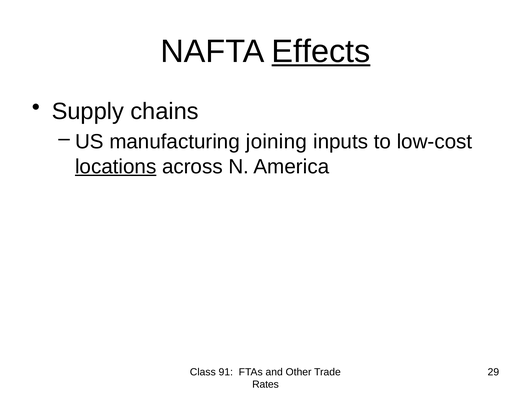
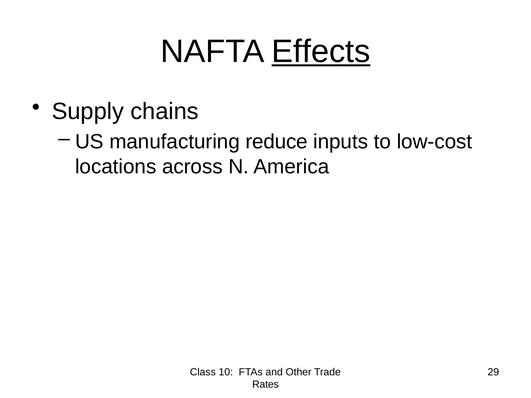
joining: joining -> reduce
locations underline: present -> none
91: 91 -> 10
